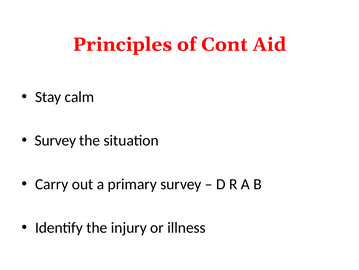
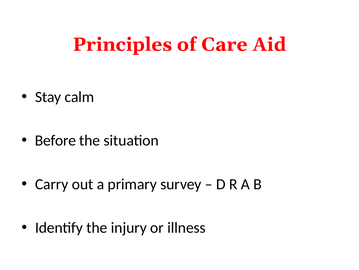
Cont: Cont -> Care
Survey at (55, 140): Survey -> Before
